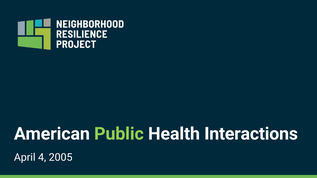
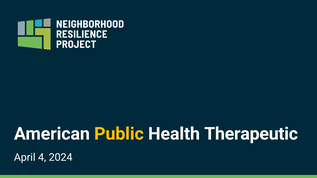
Public colour: light green -> yellow
Interactions: Interactions -> Therapeutic
2005: 2005 -> 2024
